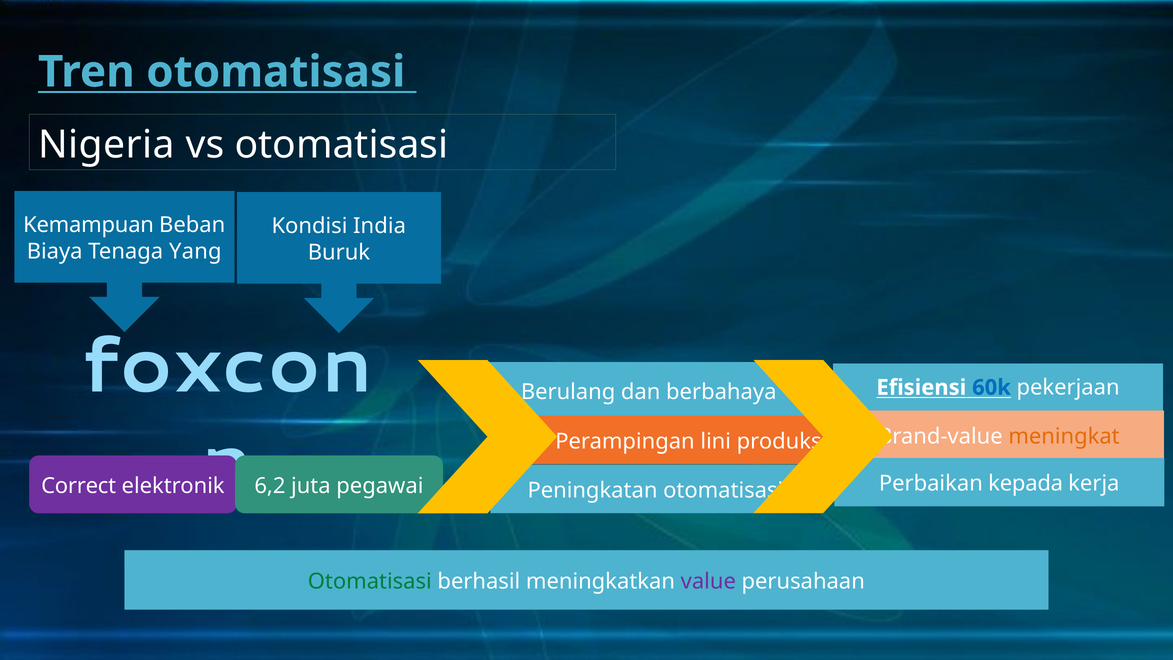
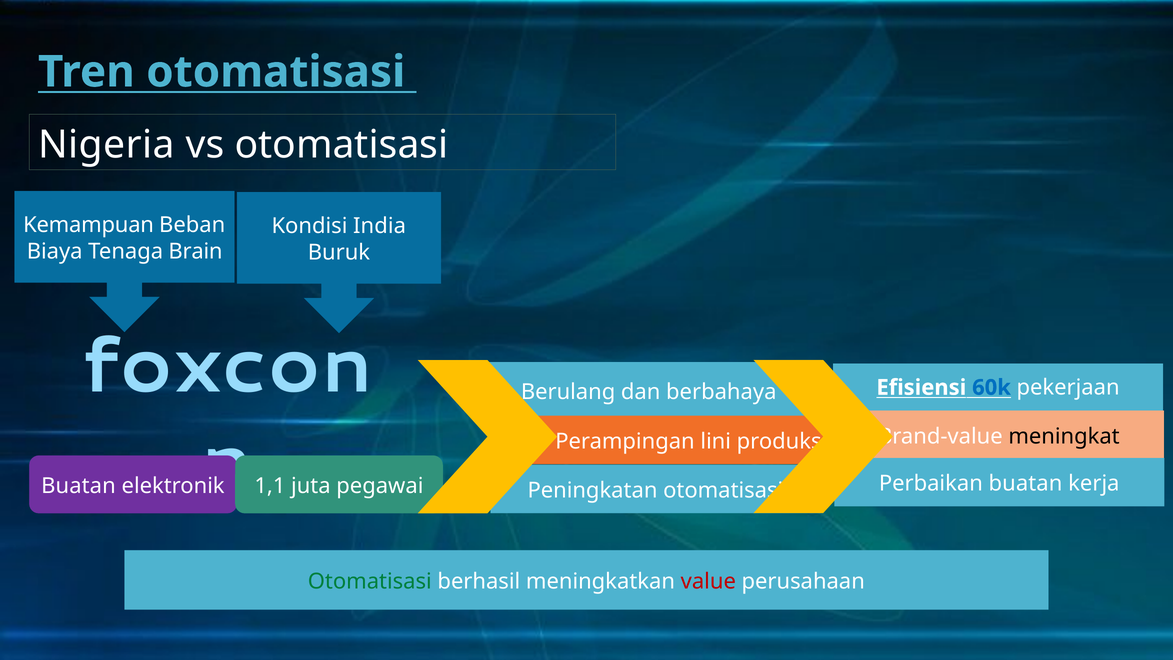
Yang: Yang -> Brain
meningkat colour: orange -> black
kepada at (1026, 484): kepada -> buatan
Correct at (79, 486): Correct -> Buatan
6,2: 6,2 -> 1,1
value colour: purple -> red
